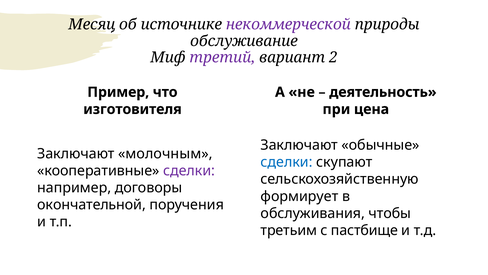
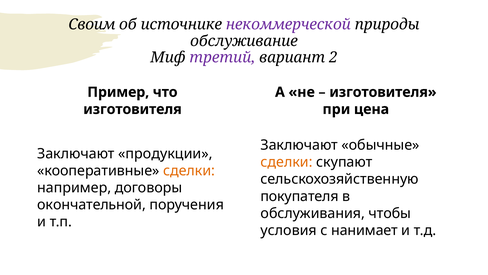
Месяц: Месяц -> Своим
деятельность at (383, 92): деятельность -> изготовителя
молочным: молочным -> продукции
сделки at (287, 162) colour: blue -> orange
сделки at (189, 170) colour: purple -> orange
формирует: формирует -> покупателя
третьим: третьим -> условия
пастбище: пастбище -> нанимает
